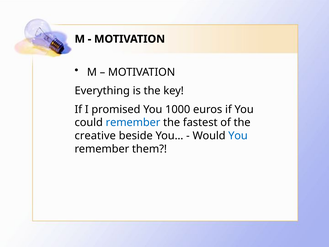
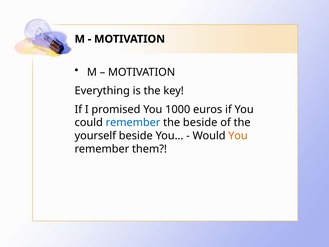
the fastest: fastest -> beside
creative: creative -> yourself
You at (238, 136) colour: blue -> orange
